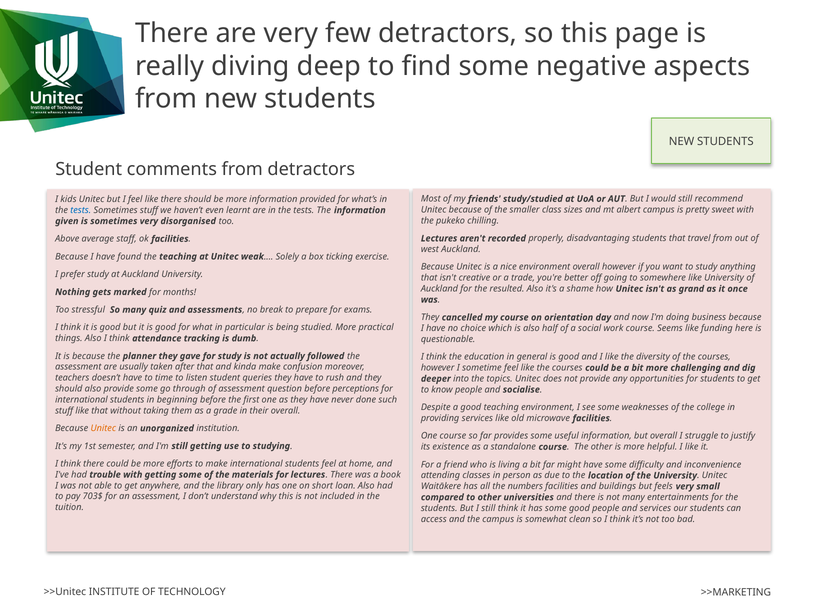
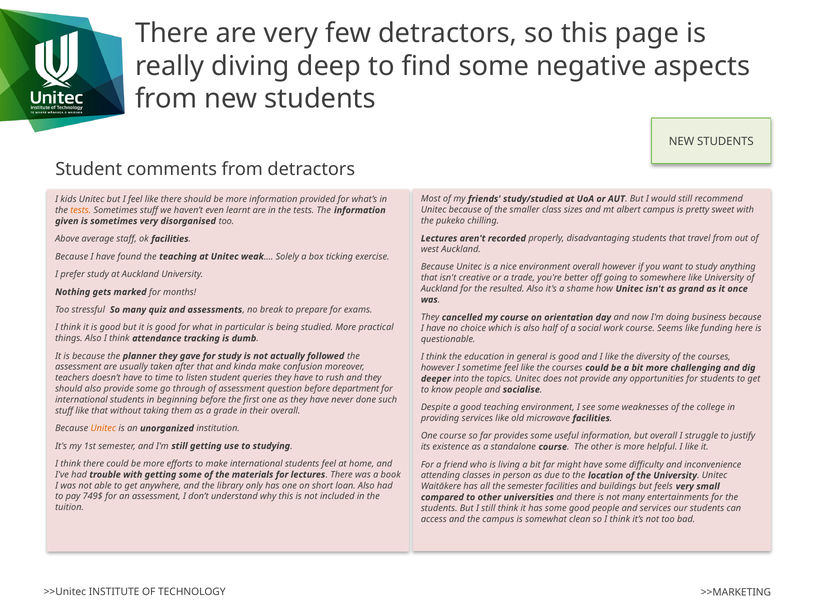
tests at (81, 210) colour: blue -> orange
perceptions: perceptions -> department
the numbers: numbers -> semester
703$: 703$ -> 749$
